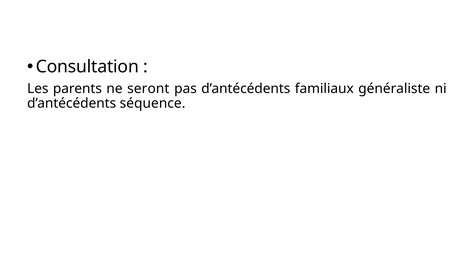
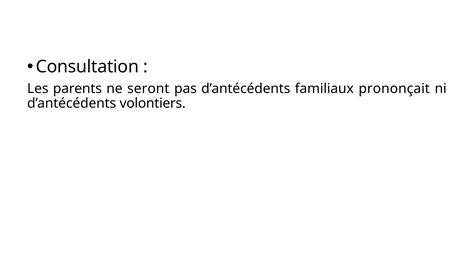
généraliste: généraliste -> prononçait
séquence: séquence -> volontiers
